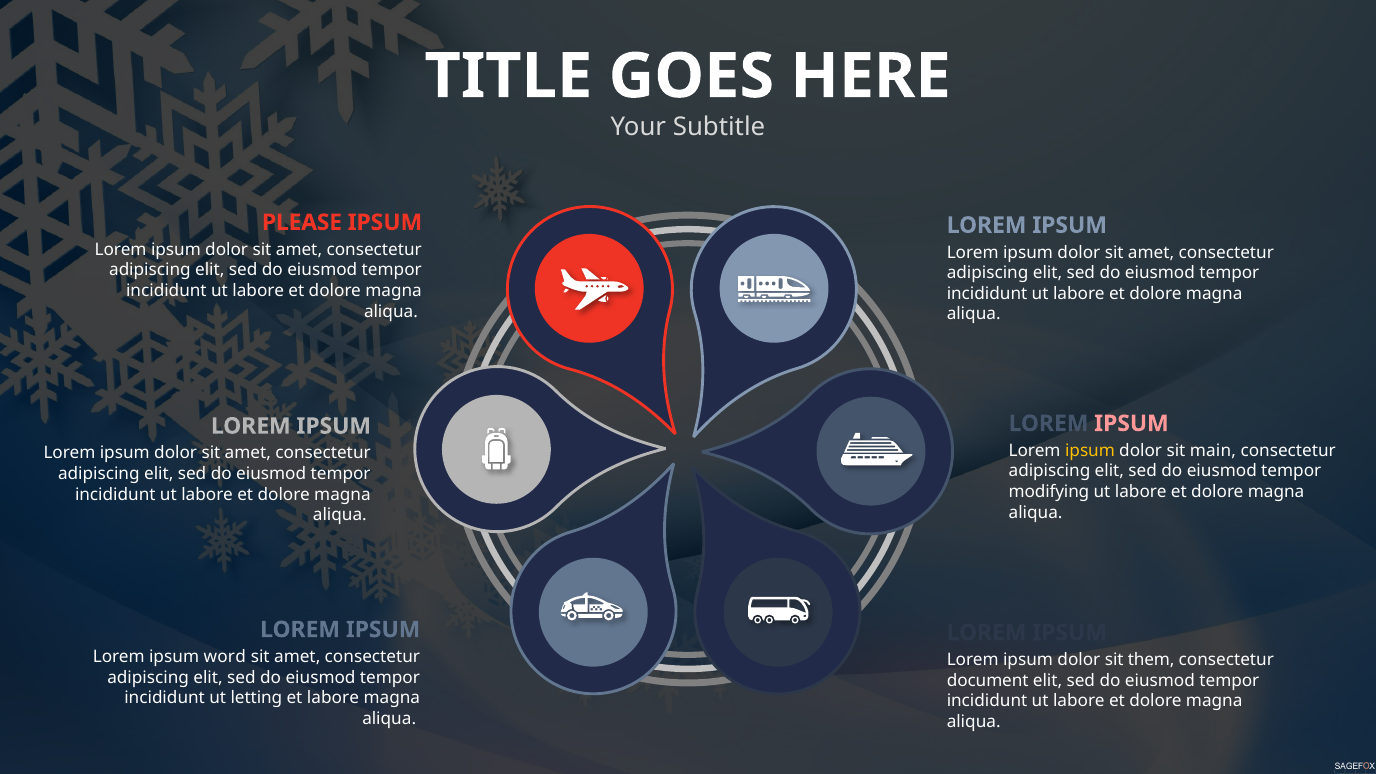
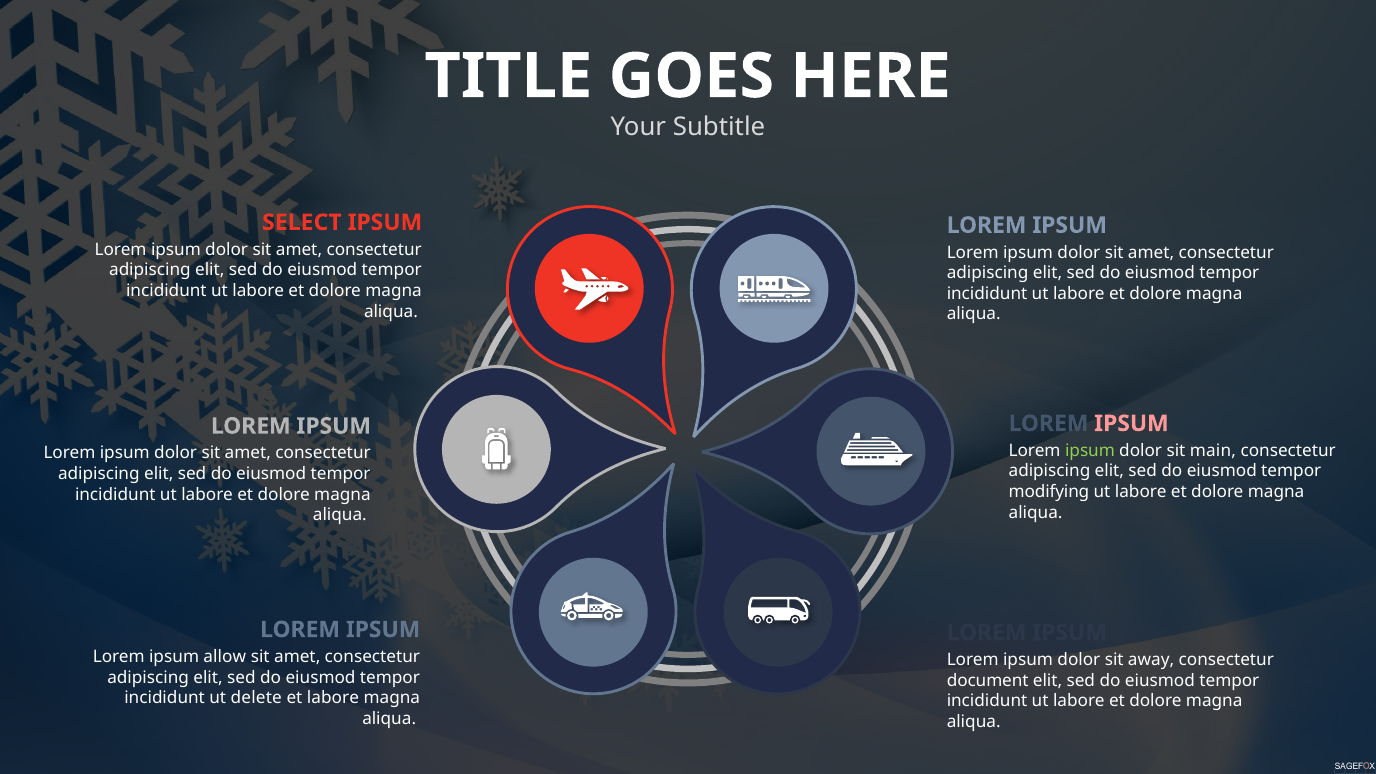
PLEASE: PLEASE -> SELECT
ipsum at (1090, 451) colour: yellow -> light green
word: word -> allow
them: them -> away
letting: letting -> delete
